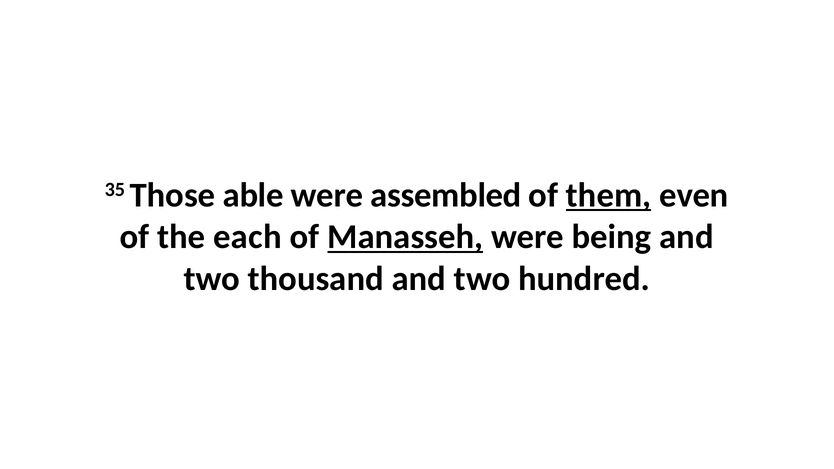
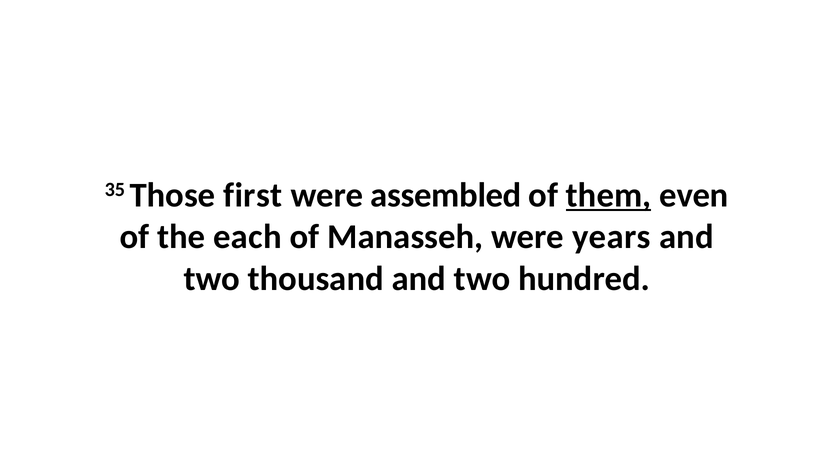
able: able -> first
Manasseh underline: present -> none
being: being -> years
